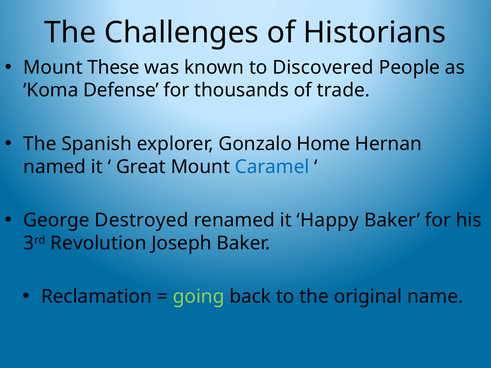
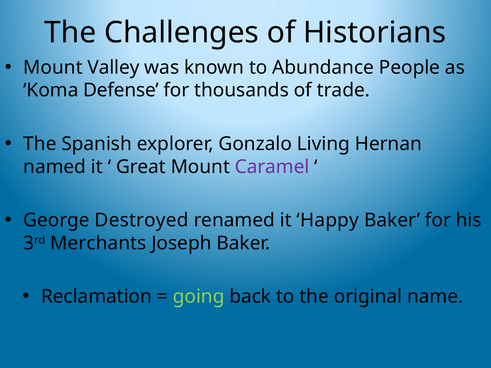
These: These -> Valley
Discovered: Discovered -> Abundance
Home: Home -> Living
Caramel colour: blue -> purple
Revolution: Revolution -> Merchants
